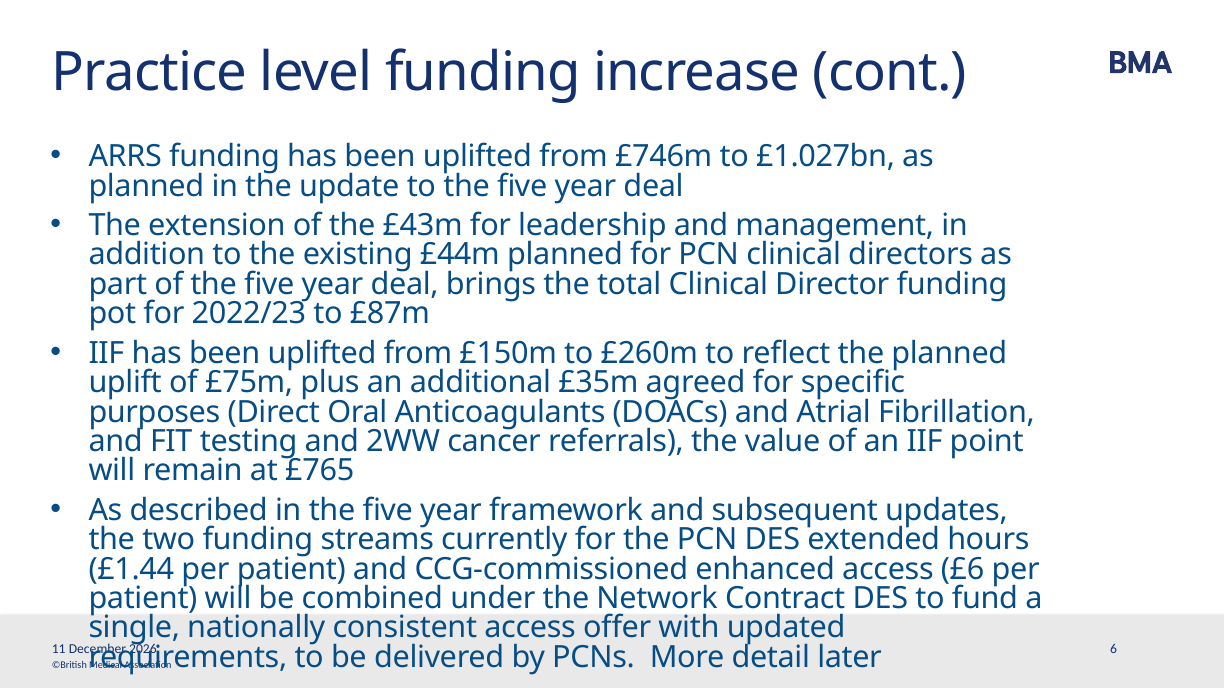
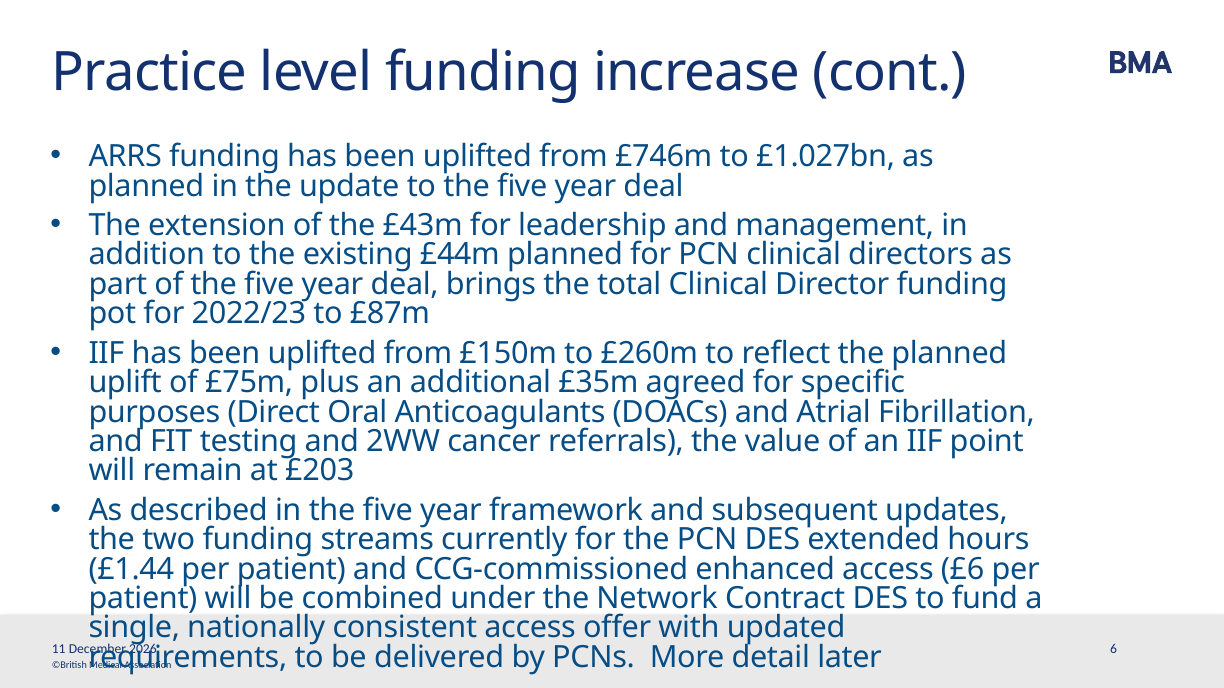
£765: £765 -> £203
